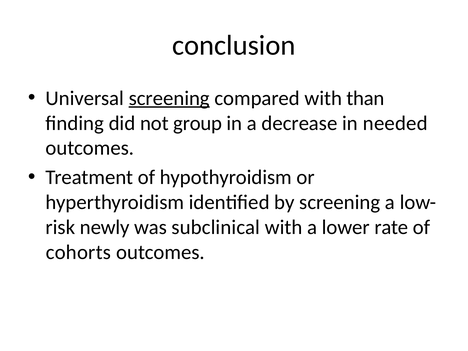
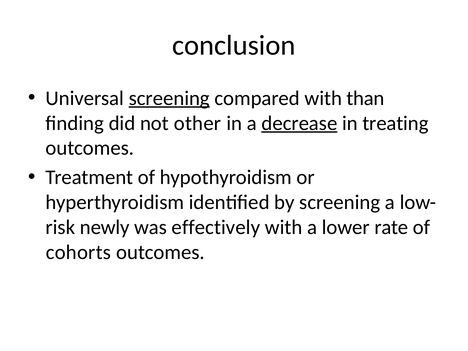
group: group -> other
decrease underline: none -> present
needed: needed -> treating
subclinical: subclinical -> effectively
